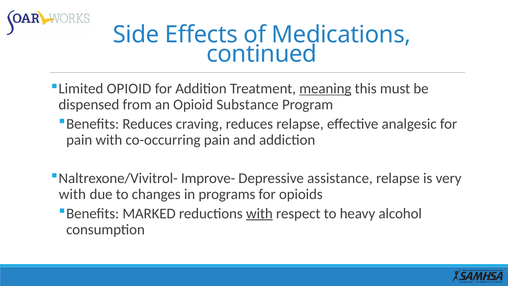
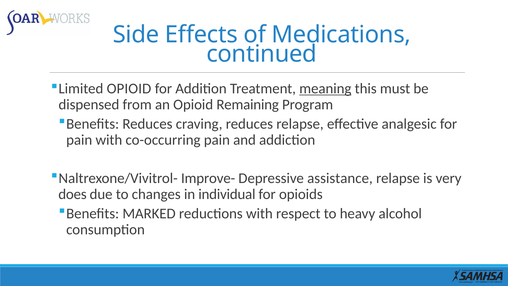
Substance: Substance -> Remaining
with at (72, 194): with -> does
programs: programs -> individual
with at (259, 213) underline: present -> none
